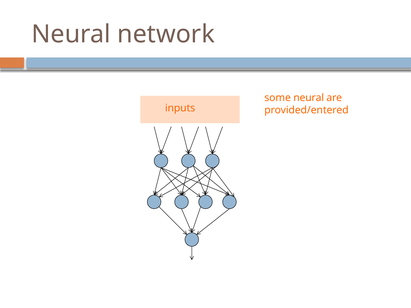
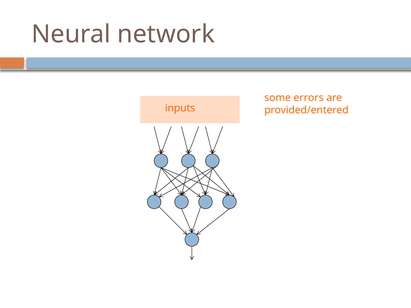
some neural: neural -> errors
